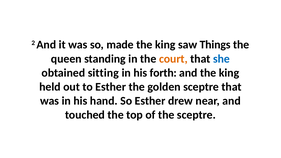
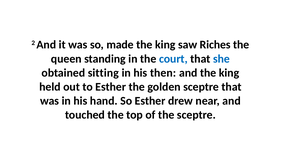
Things: Things -> Riches
court colour: orange -> blue
forth: forth -> then
